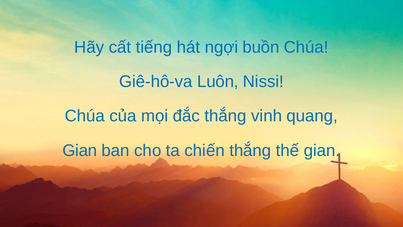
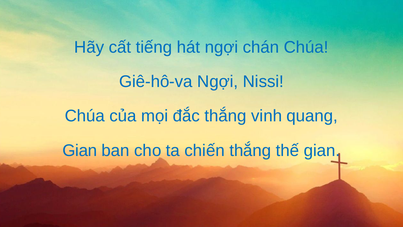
buồn: buồn -> chán
Giê-hô-va Luôn: Luôn -> Ngợi
